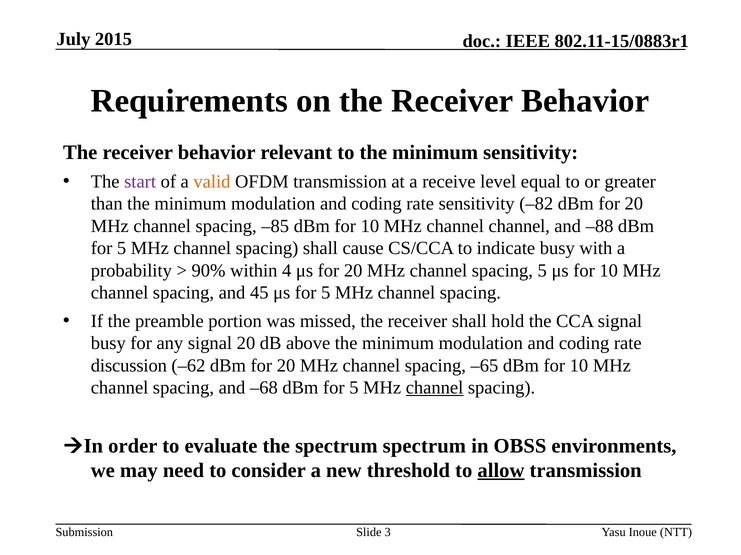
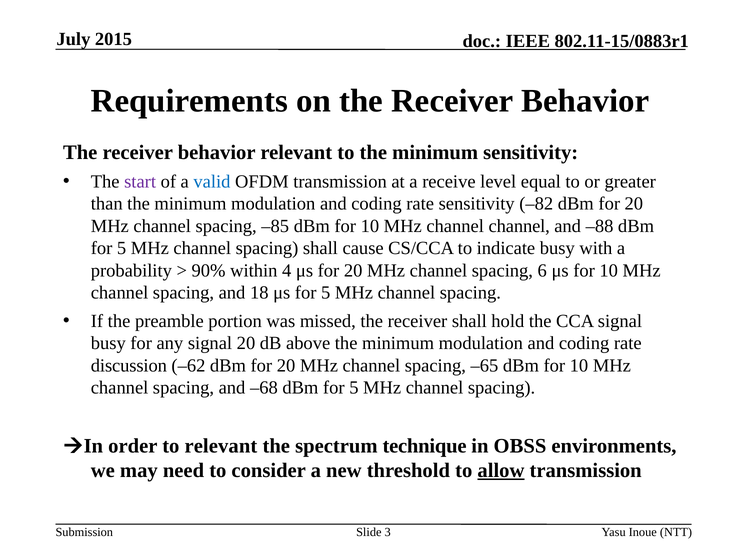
valid colour: orange -> blue
spacing 5: 5 -> 6
45: 45 -> 18
channel at (435, 388) underline: present -> none
to evaluate: evaluate -> relevant
spectrum spectrum: spectrum -> technique
